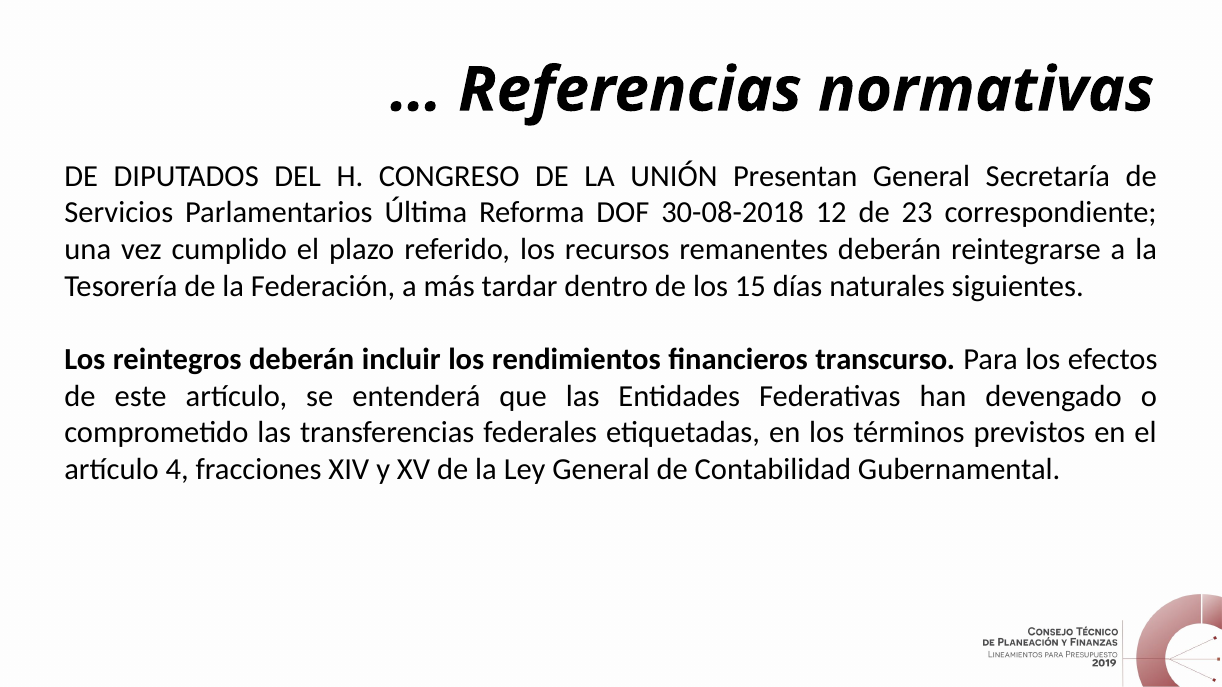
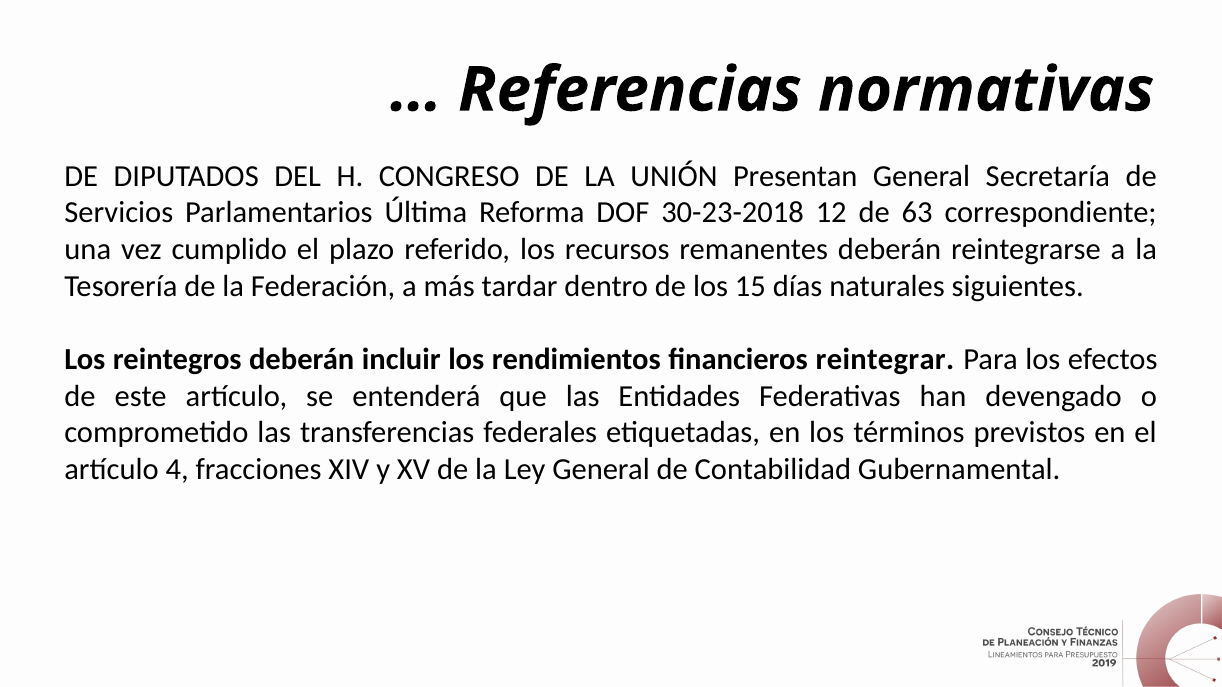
30-08-2018: 30-08-2018 -> 30-23-2018
23: 23 -> 63
transcurso: transcurso -> reintegrar
